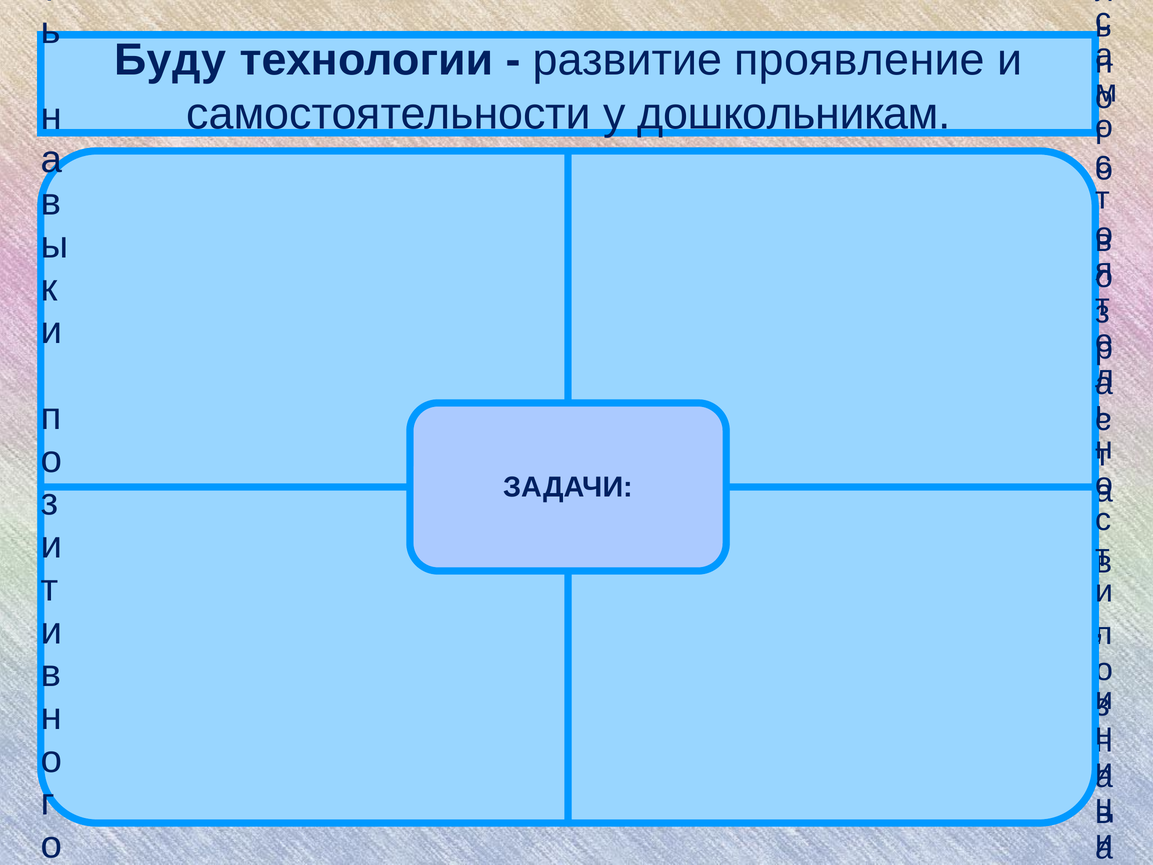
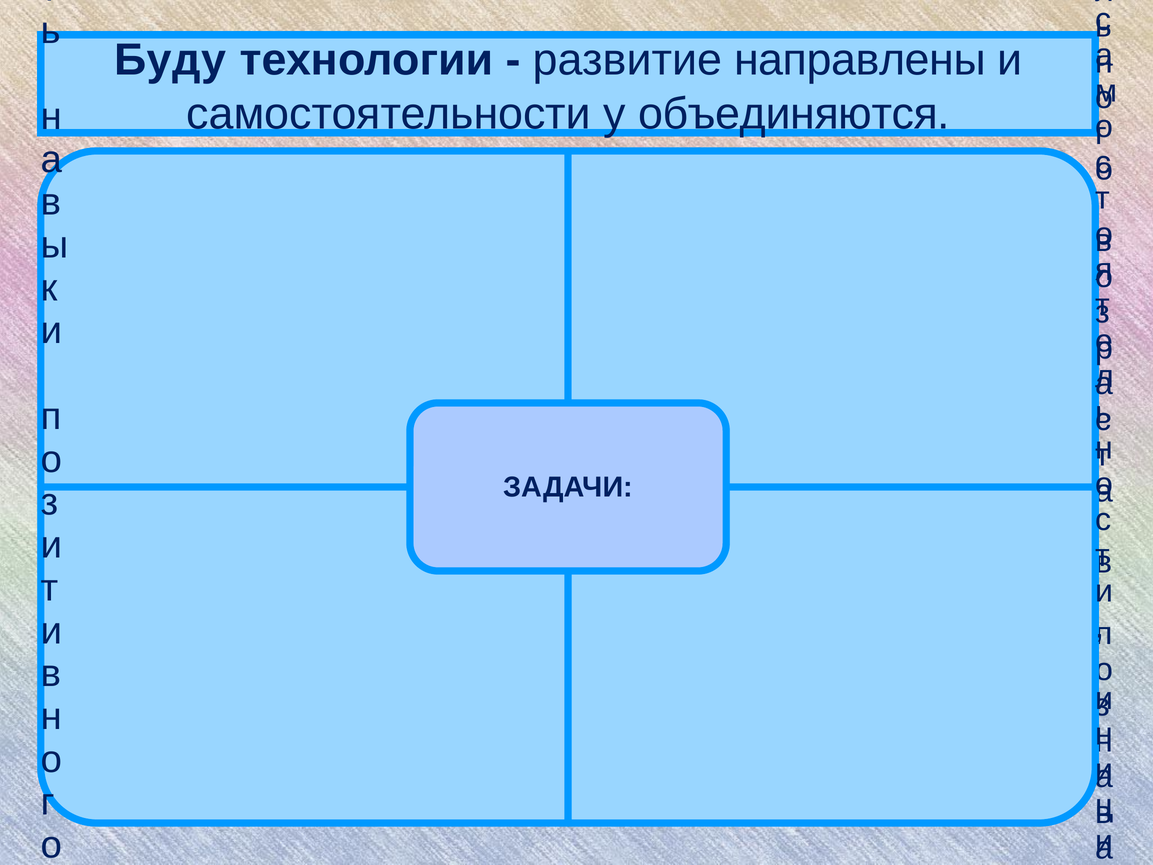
проявление: проявление -> направлены
дошкольникам: дошкольникам -> объединяются
